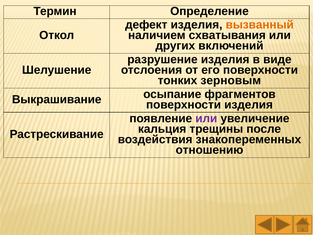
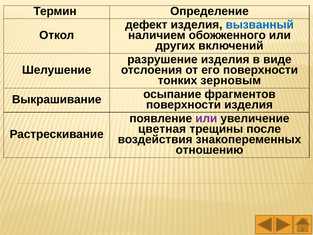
вызванный colour: orange -> blue
схватывания: схватывания -> обожженного
кальция: кальция -> цветная
